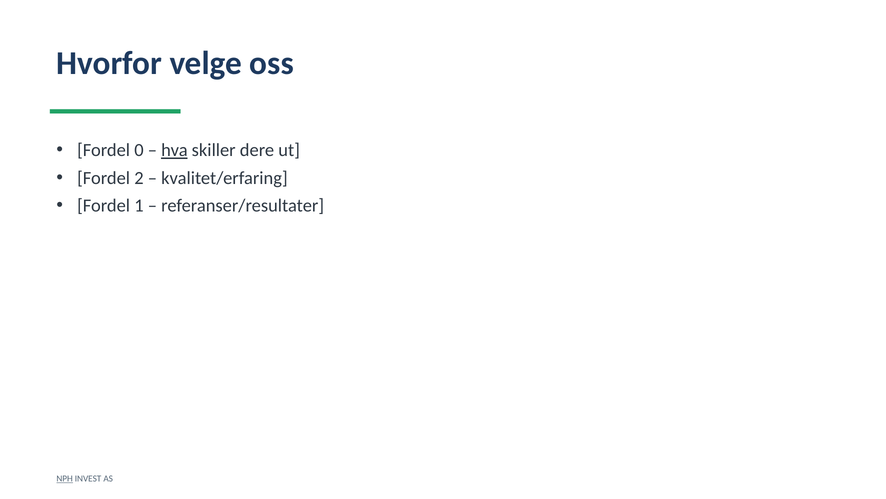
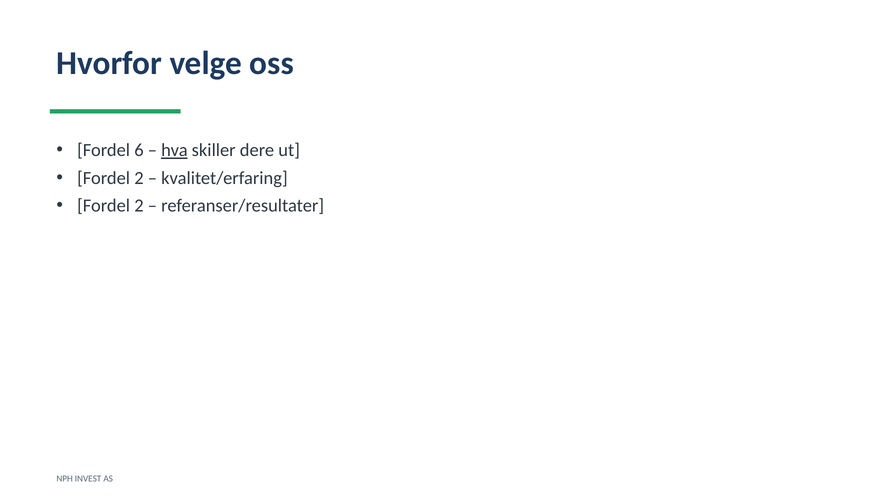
0: 0 -> 6
1 at (139, 205): 1 -> 2
NPH underline: present -> none
